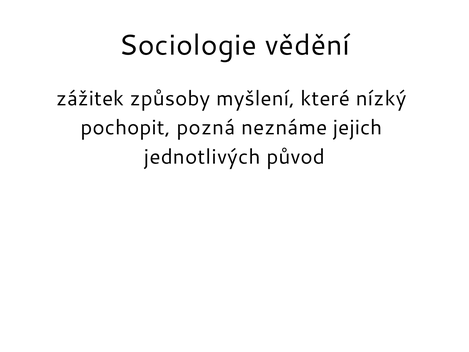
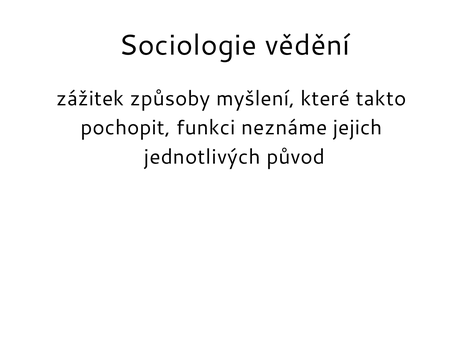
nízký: nízký -> takto
pozná: pozná -> funkci
